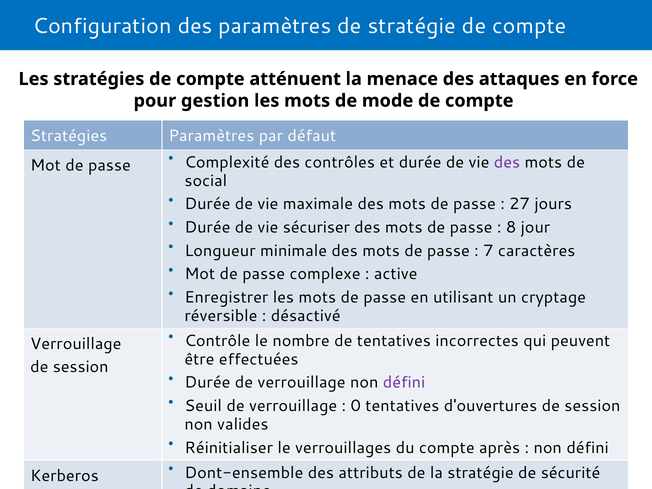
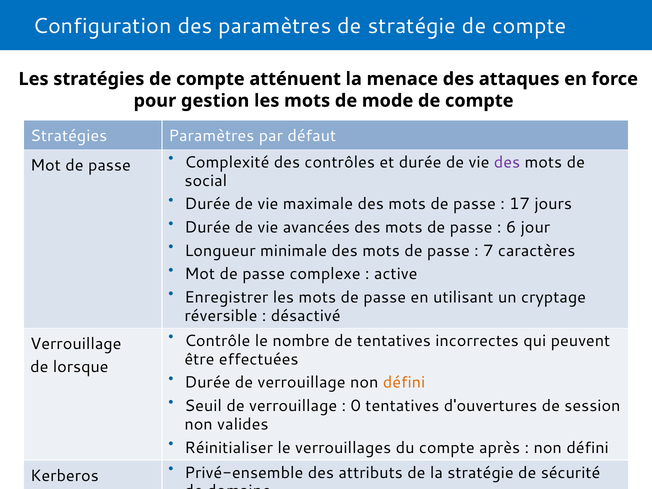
27: 27 -> 17
sécuriser: sécuriser -> avancées
8: 8 -> 6
session at (81, 367): session -> lorsque
défini at (404, 383) colour: purple -> orange
Dont-ensemble: Dont-ensemble -> Privé-ensemble
